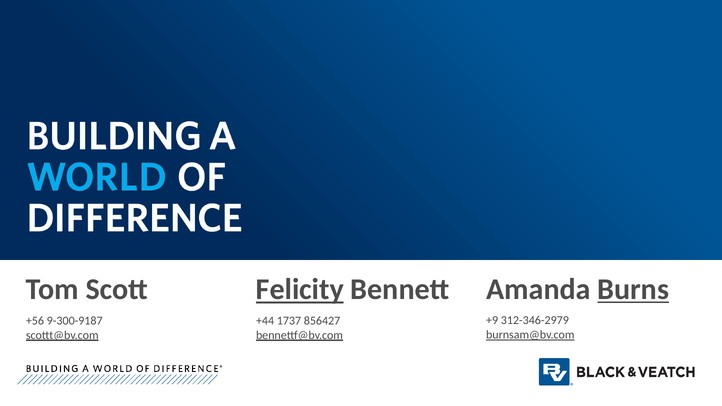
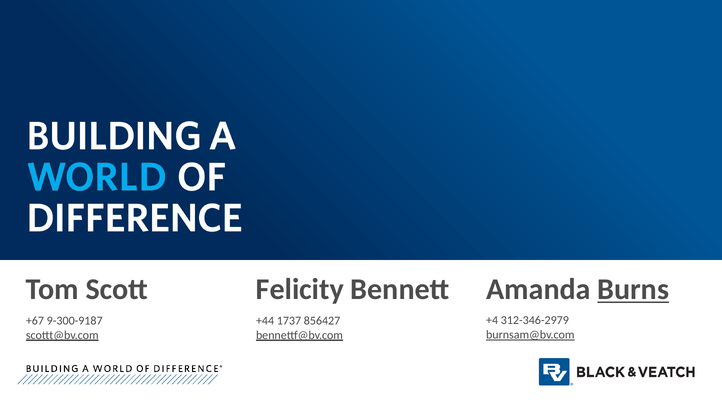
Felicity underline: present -> none
+9: +9 -> +4
+56: +56 -> +67
